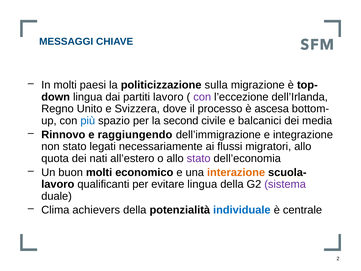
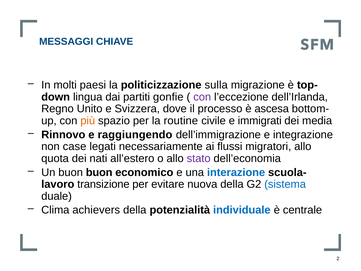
partiti lavoro: lavoro -> gonfie
più colour: blue -> orange
second: second -> routine
balcanici: balcanici -> immigrati
non stato: stato -> case
buon molti: molti -> buon
interazione colour: orange -> blue
qualificanti: qualificanti -> transizione
evitare lingua: lingua -> nuova
sistema colour: purple -> blue
